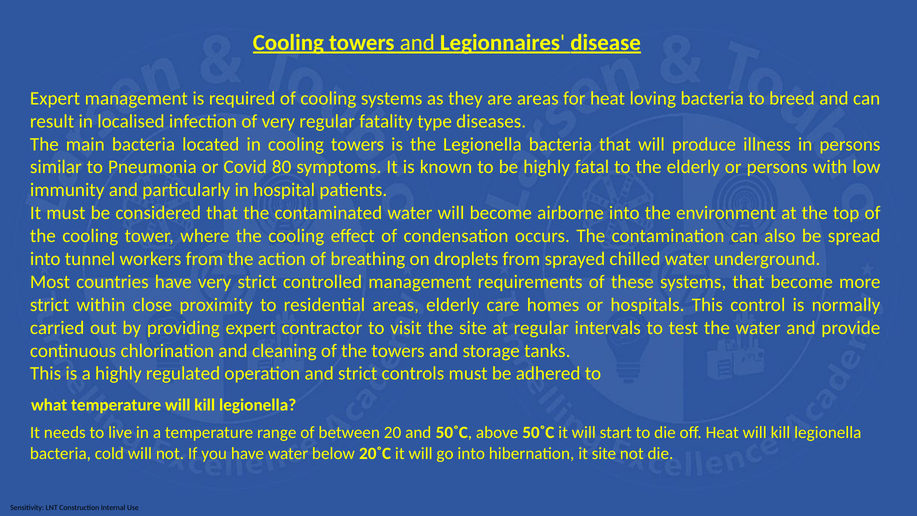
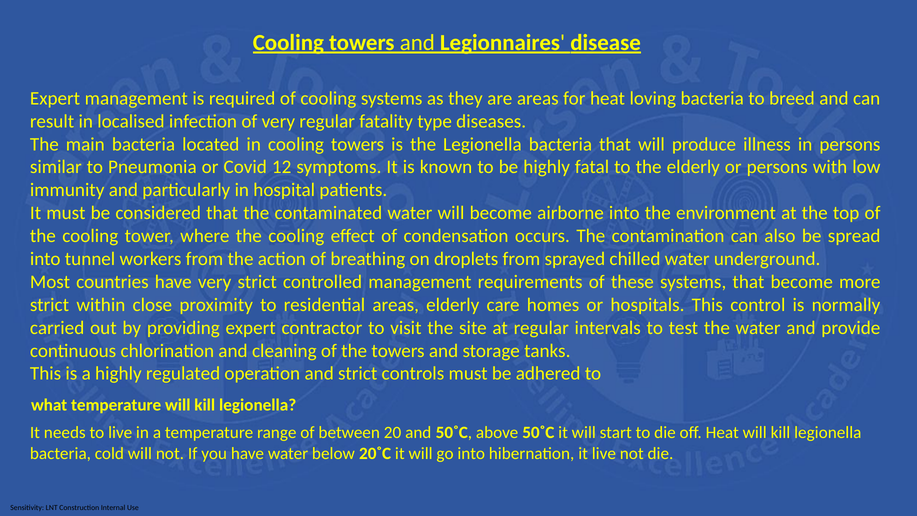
80: 80 -> 12
it site: site -> live
